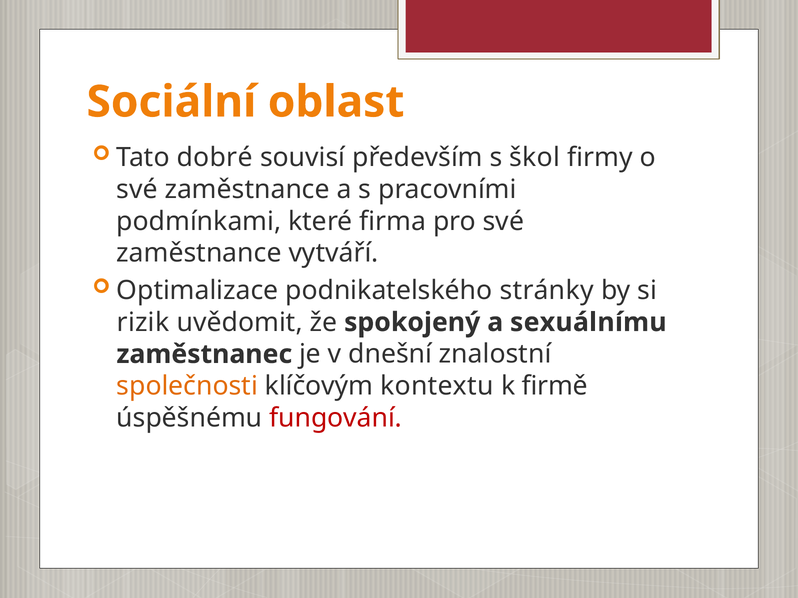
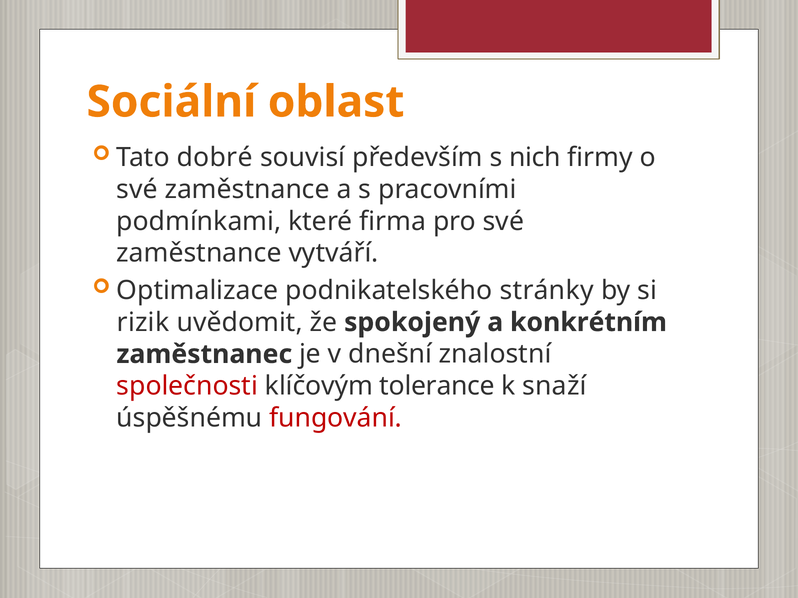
škol: škol -> nich
sexuálnímu: sexuálnímu -> konkrétním
společnosti colour: orange -> red
kontextu: kontextu -> tolerance
firmě: firmě -> snaží
